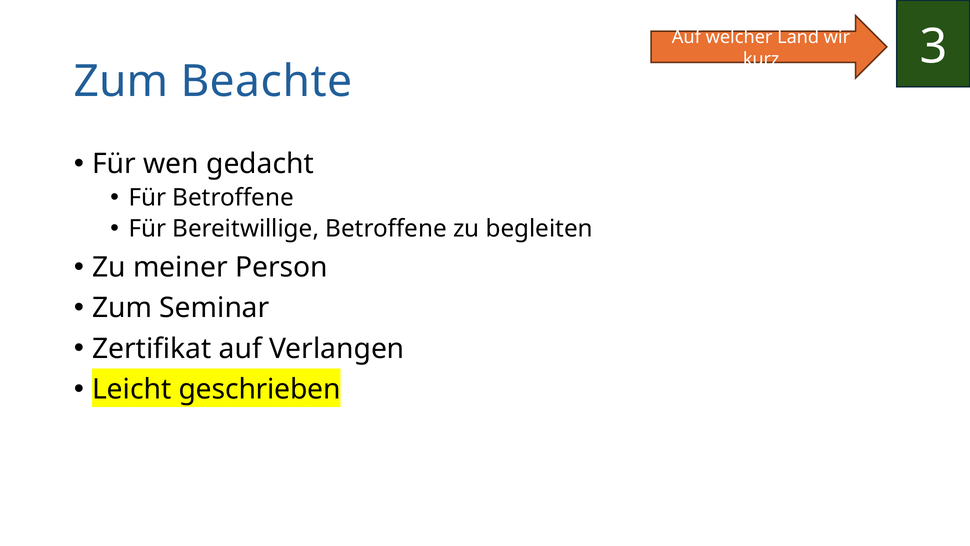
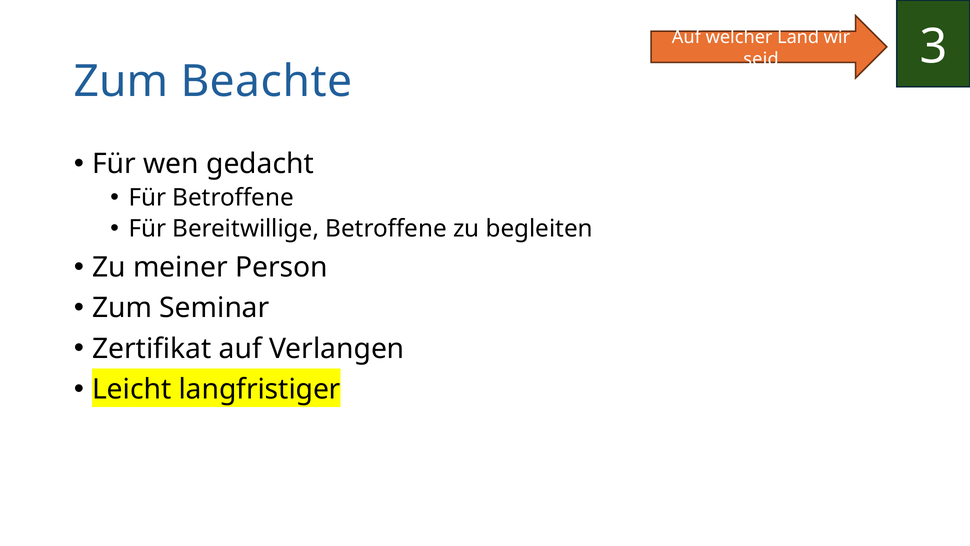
kurz: kurz -> seid
geschrieben: geschrieben -> langfristiger
